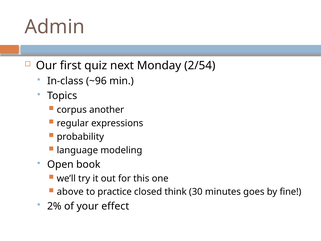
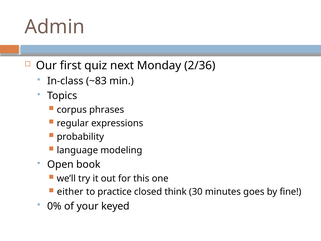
2/54: 2/54 -> 2/36
~96: ~96 -> ~83
another: another -> phrases
above: above -> either
2%: 2% -> 0%
effect: effect -> keyed
